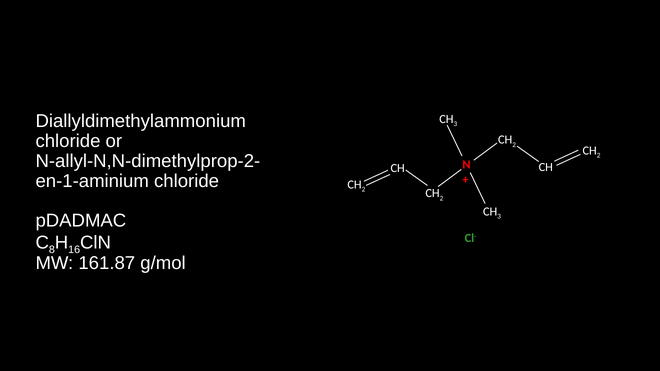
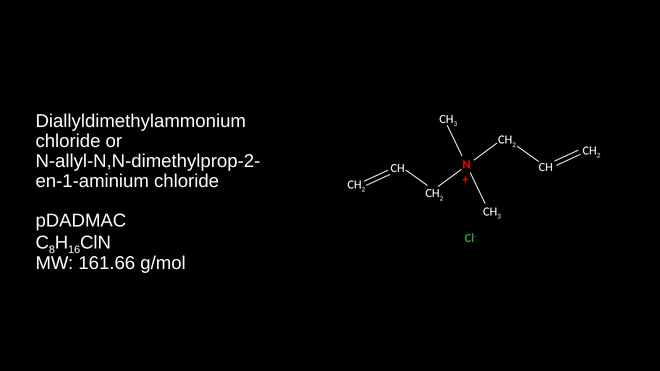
161.87: 161.87 -> 161.66
